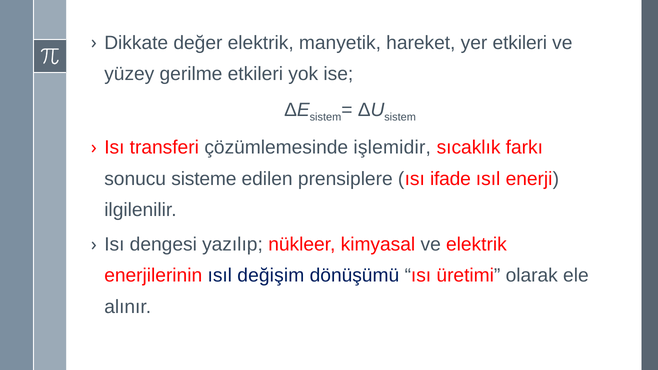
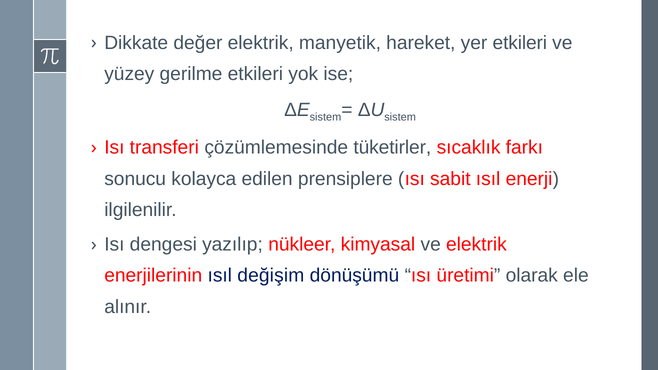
işlemidir: işlemidir -> tüketirler
sisteme: sisteme -> kolayca
ifade: ifade -> sabit
